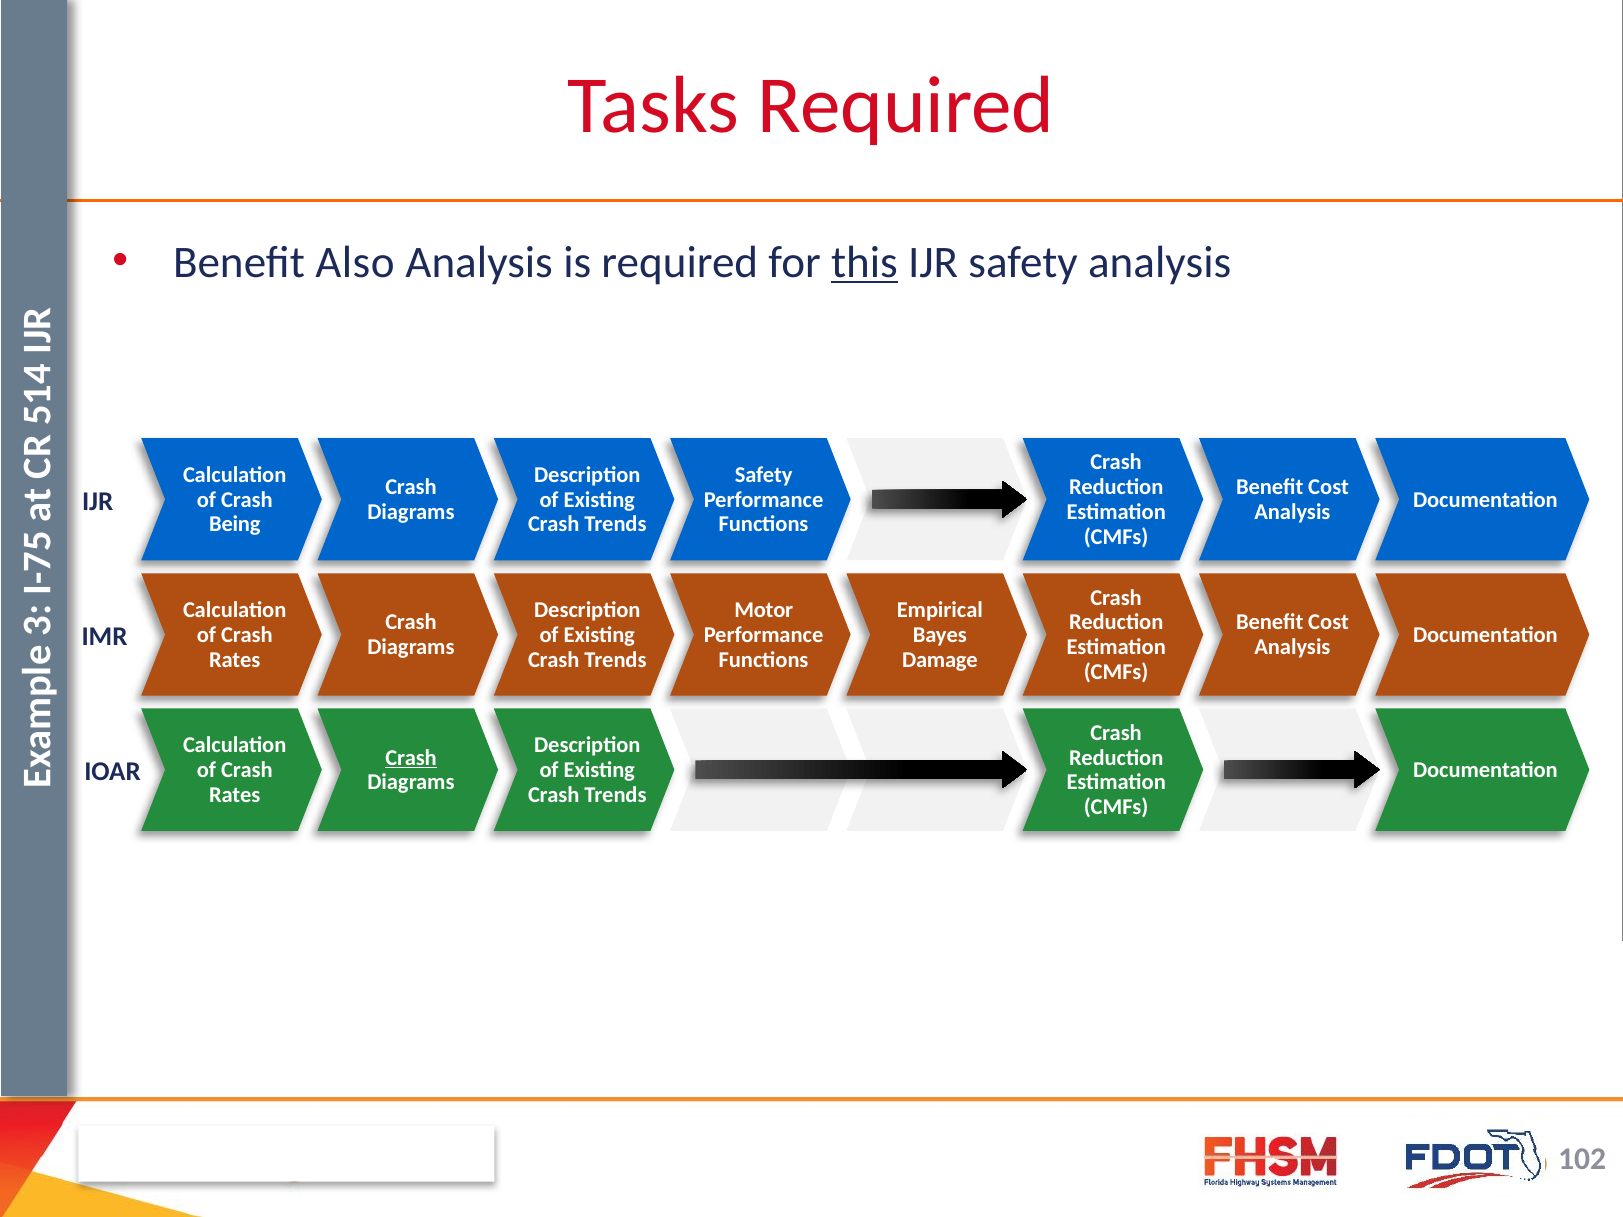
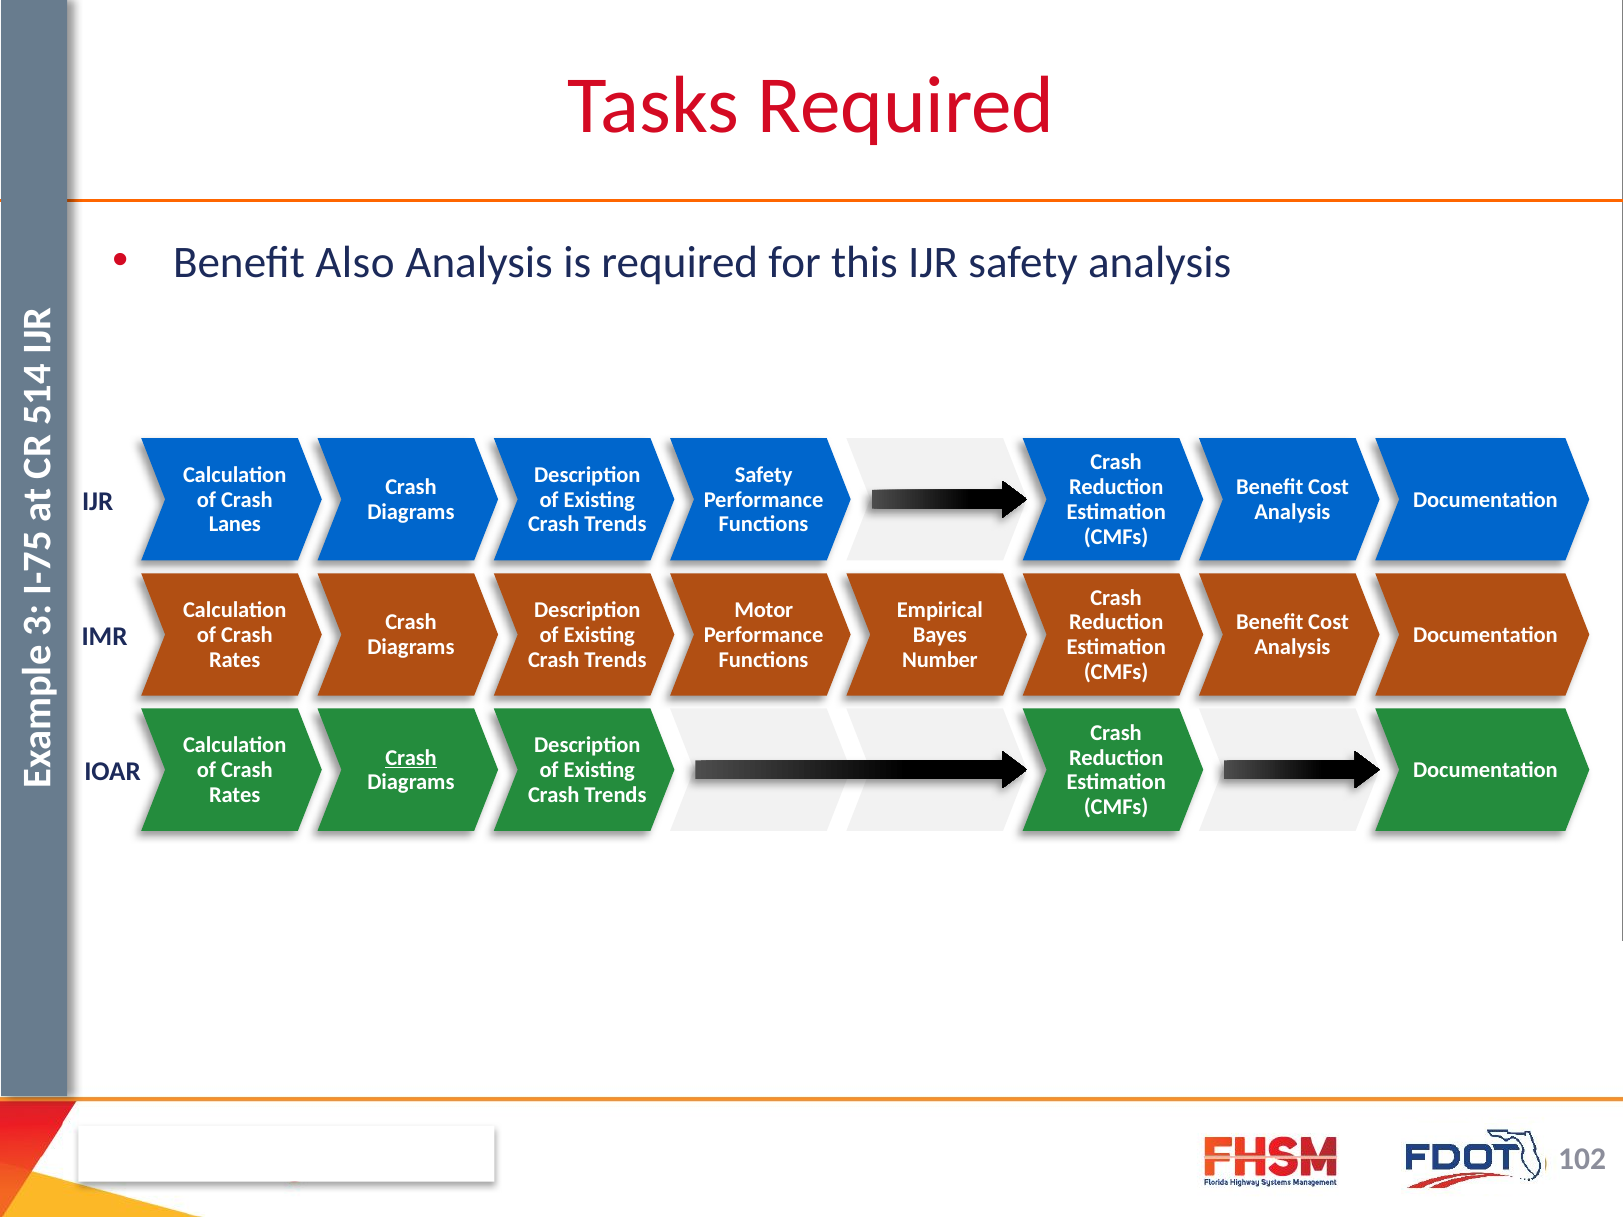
this underline: present -> none
Being: Being -> Lanes
Damage: Damage -> Number
